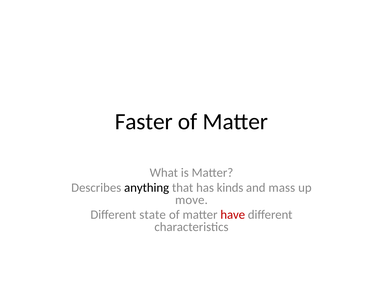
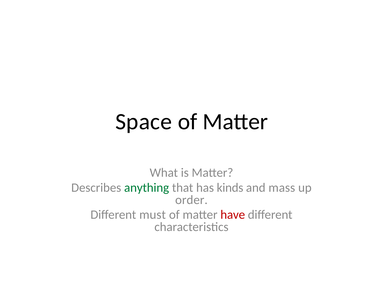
Faster: Faster -> Space
anything colour: black -> green
move: move -> order
state: state -> must
